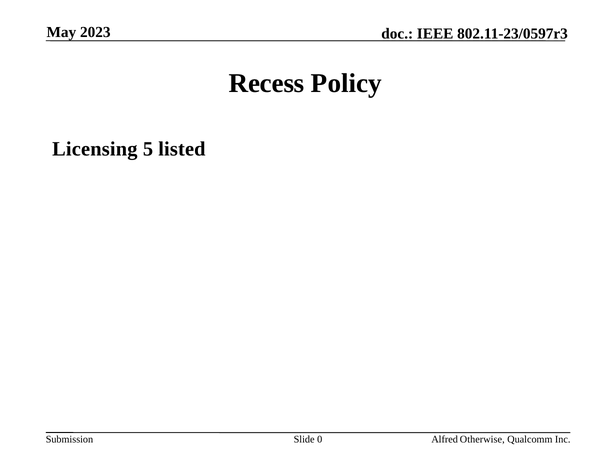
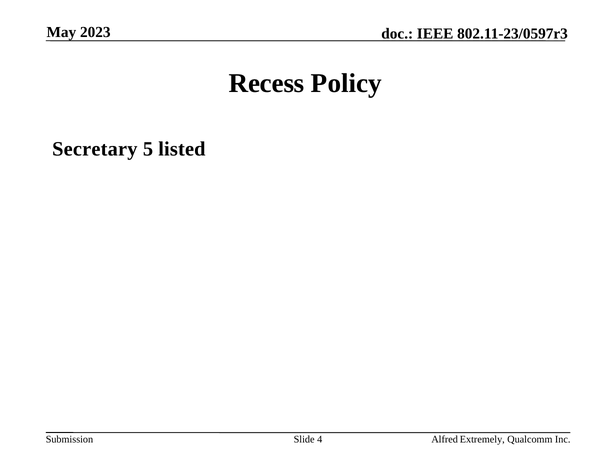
Licensing: Licensing -> Secretary
0: 0 -> 4
Otherwise: Otherwise -> Extremely
